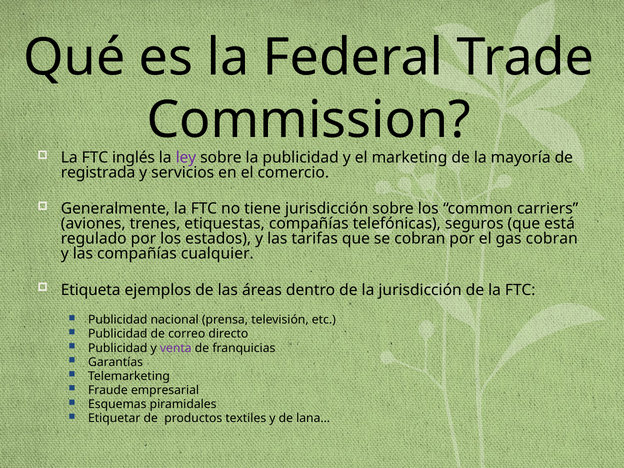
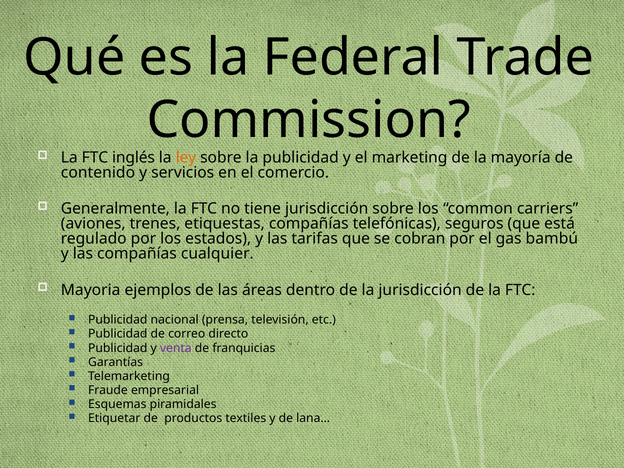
ley colour: purple -> orange
registrada: registrada -> contenido
gas cobran: cobran -> bambú
Etiqueta: Etiqueta -> Mayoria
